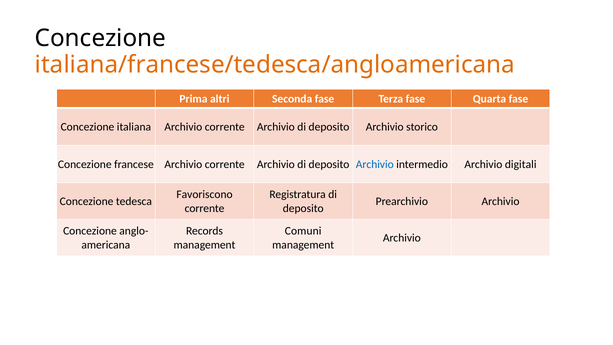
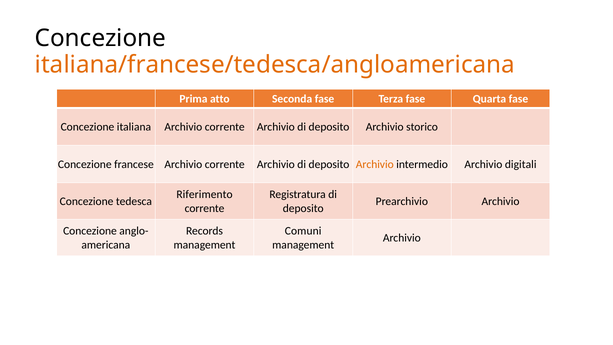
altri: altri -> atto
Archivio at (375, 164) colour: blue -> orange
Favoriscono: Favoriscono -> Riferimento
